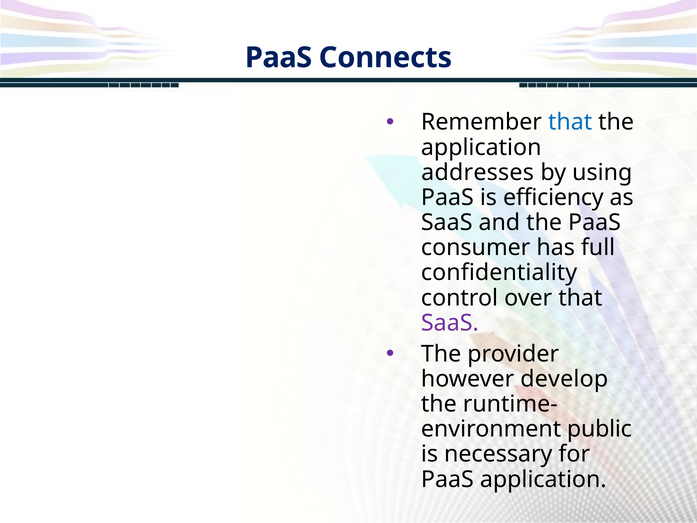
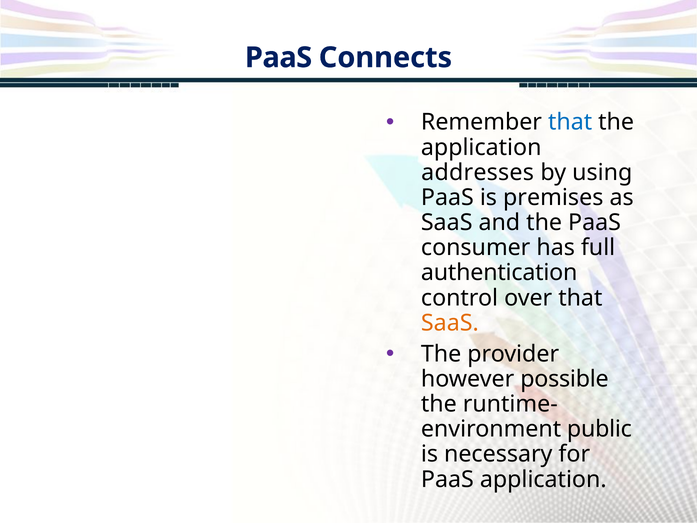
efficiency: efficiency -> premises
confidentiality: confidentiality -> authentication
SaaS at (450, 323) colour: purple -> orange
develop: develop -> possible
